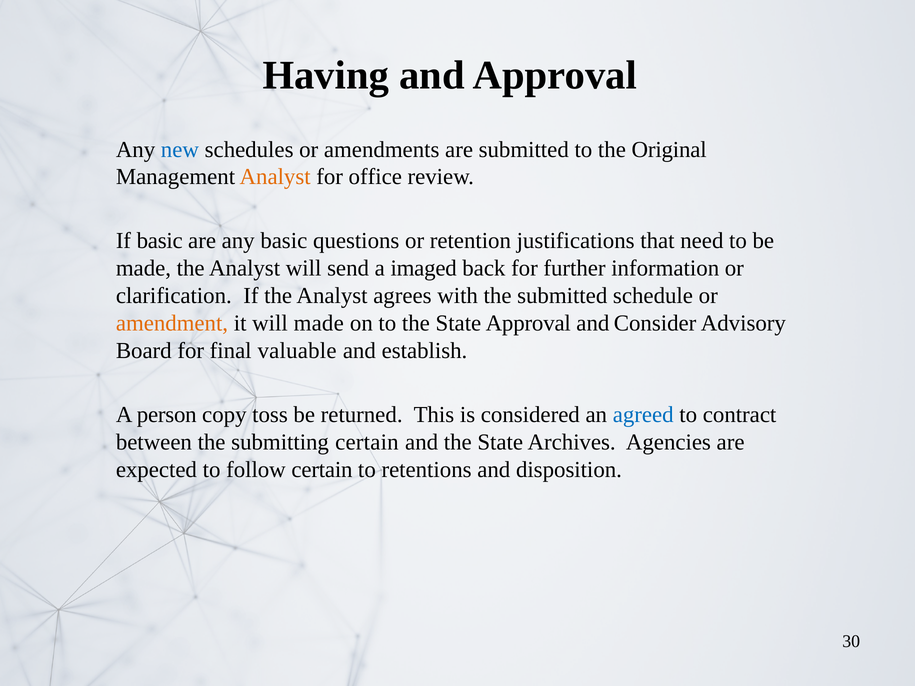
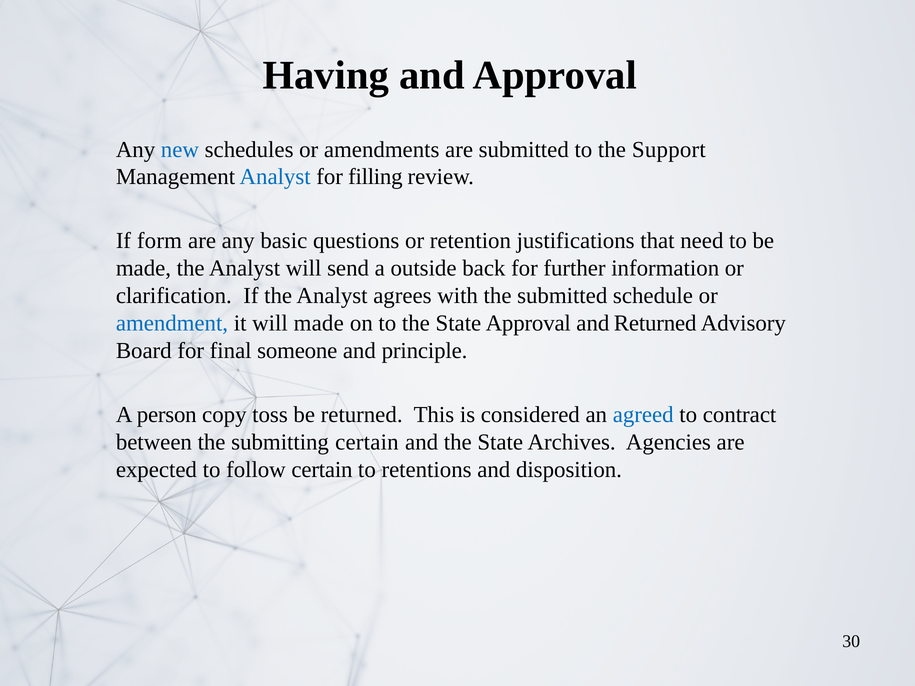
Original: Original -> Support
Analyst at (275, 177) colour: orange -> blue
office: office -> filling
If basic: basic -> form
imaged: imaged -> outside
amendment colour: orange -> blue
and Consider: Consider -> Returned
valuable: valuable -> someone
establish: establish -> principle
